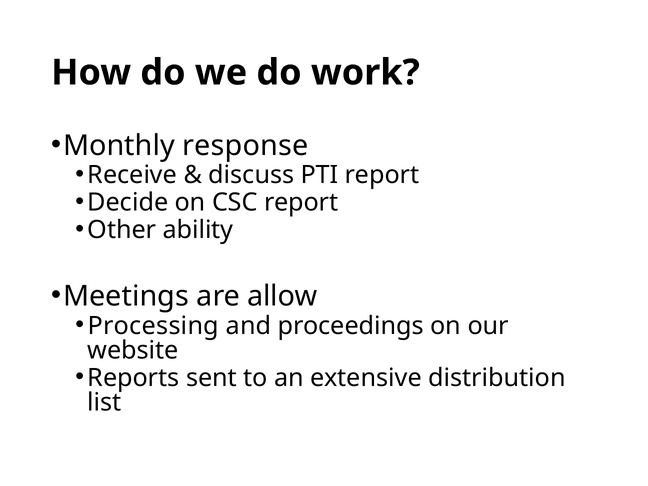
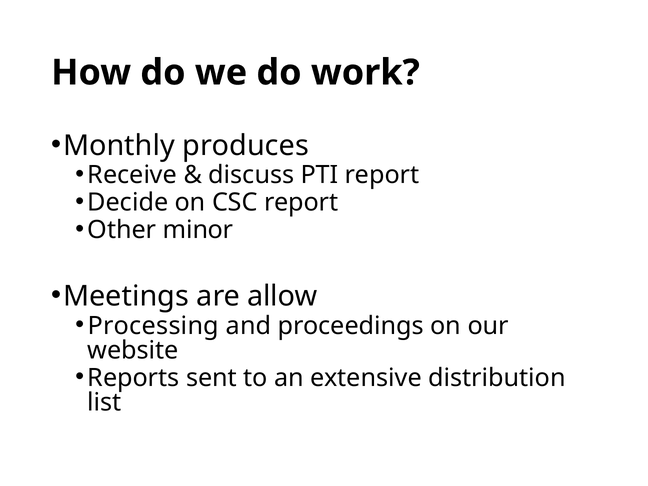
response: response -> produces
ability: ability -> minor
